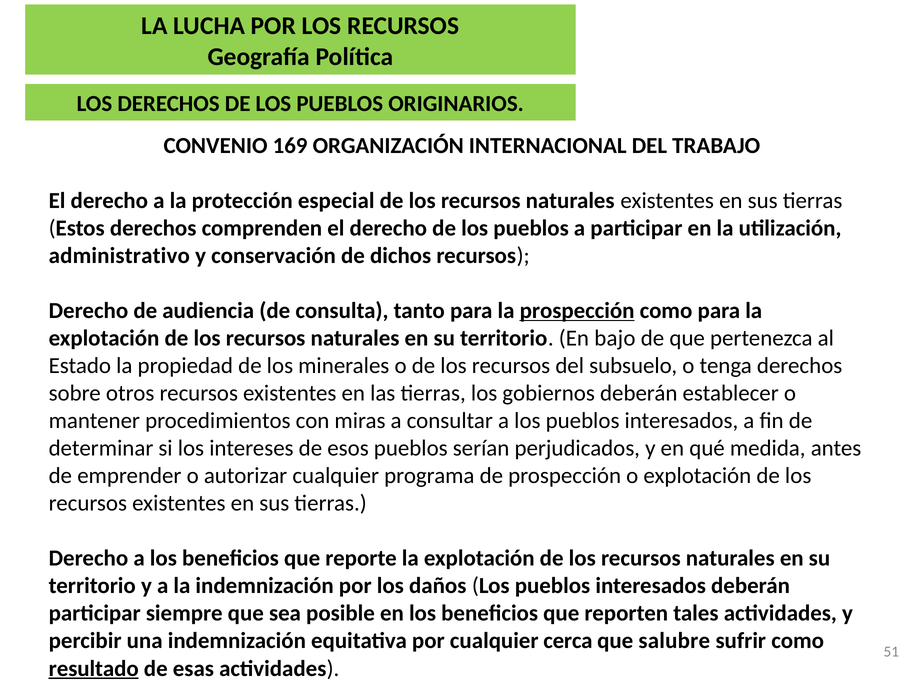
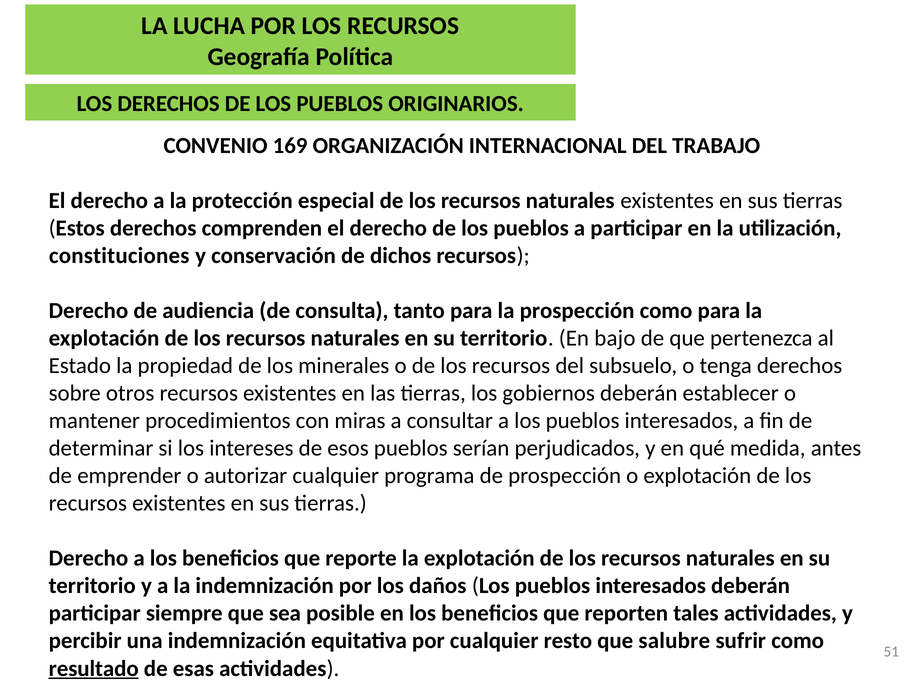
administrativo: administrativo -> constituciones
prospección at (577, 311) underline: present -> none
cerca: cerca -> resto
